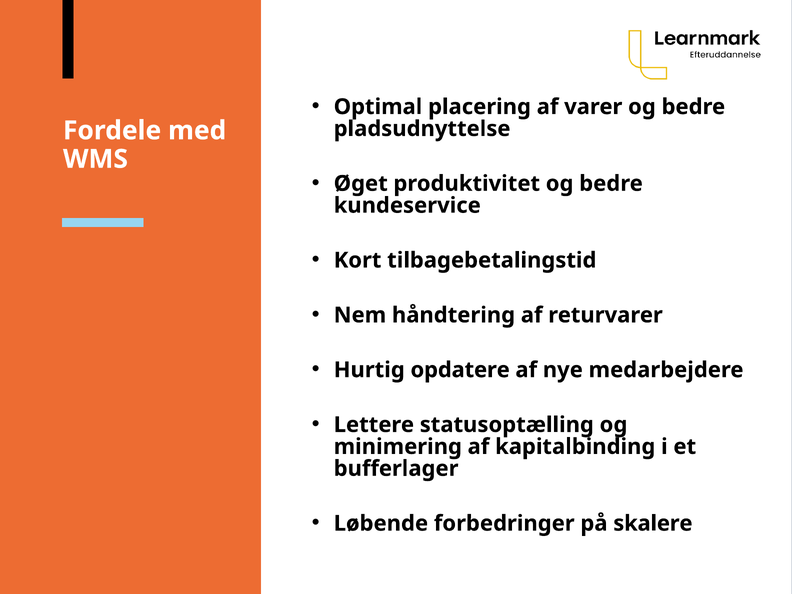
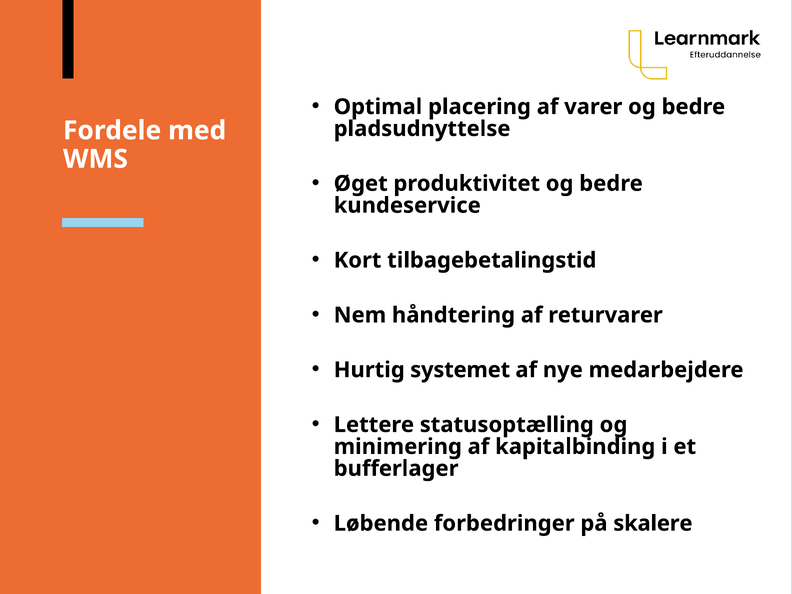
opdatere: opdatere -> systemet
